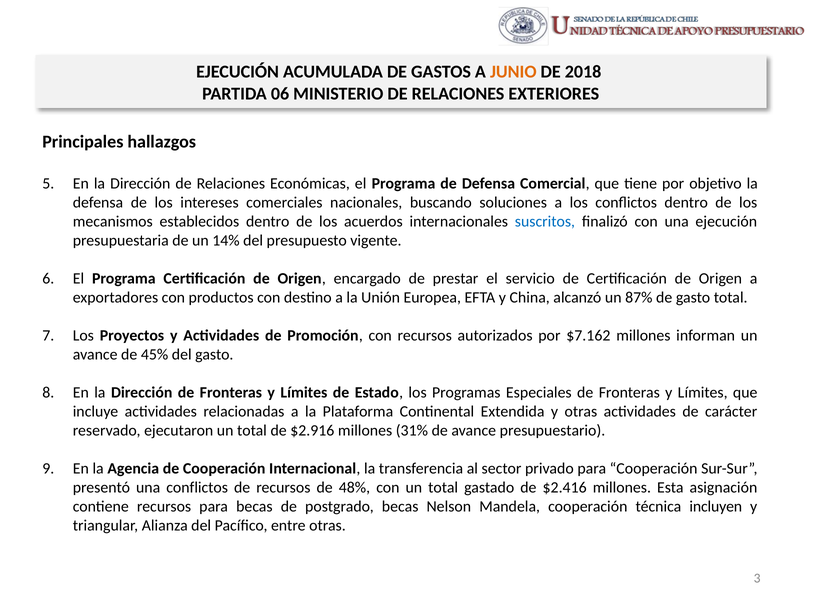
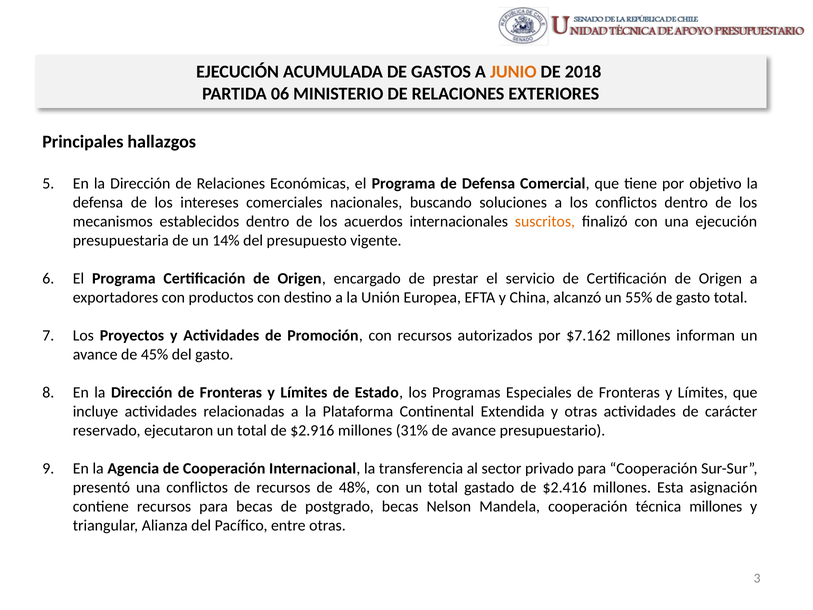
suscritos colour: blue -> orange
87%: 87% -> 55%
técnica incluyen: incluyen -> millones
